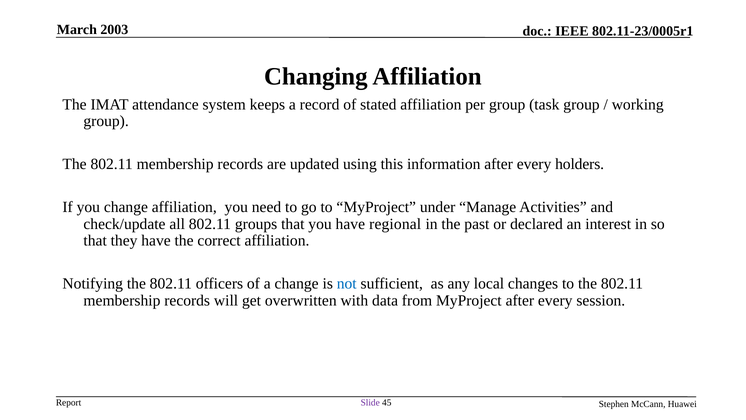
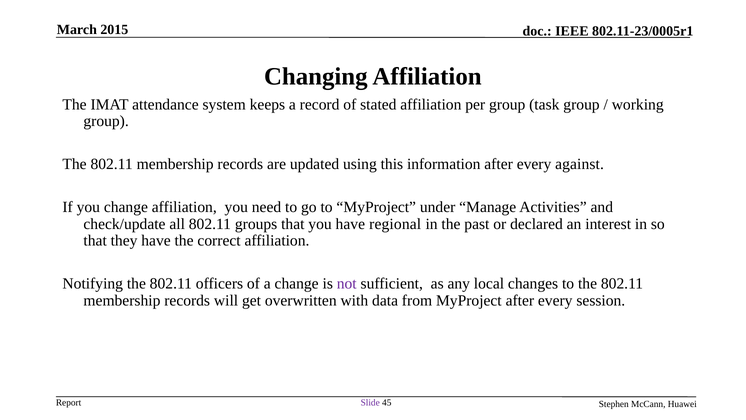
2003: 2003 -> 2015
holders: holders -> against
not colour: blue -> purple
